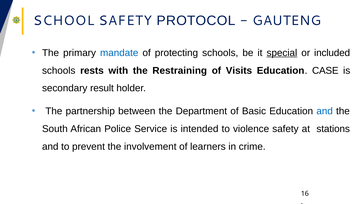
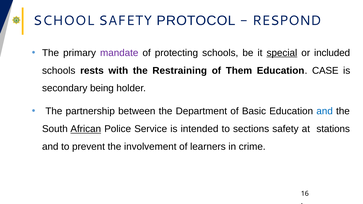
GAUTENG: GAUTENG -> RESPOND
mandate colour: blue -> purple
Visits: Visits -> Them
result: result -> being
African underline: none -> present
violence: violence -> sections
